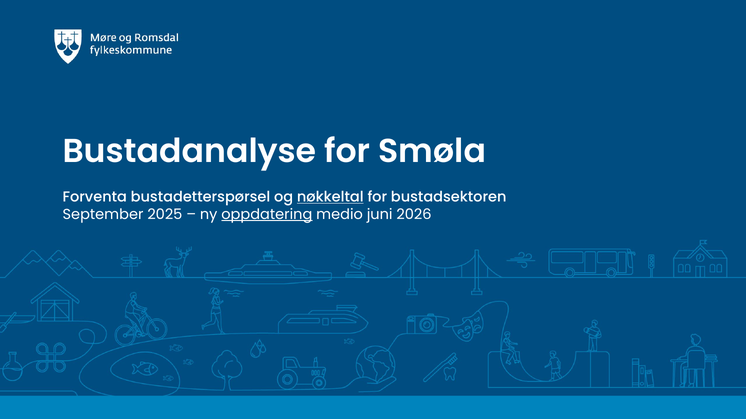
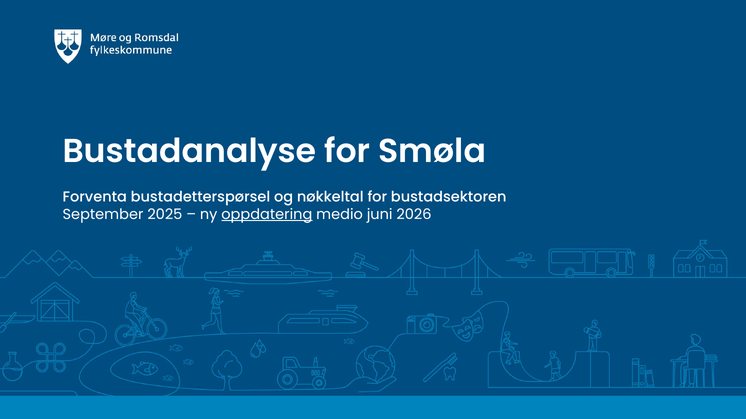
nøkkeltal underline: present -> none
